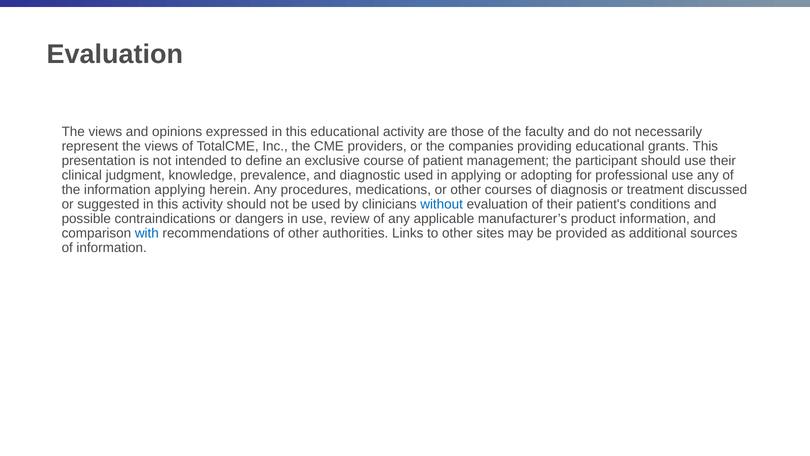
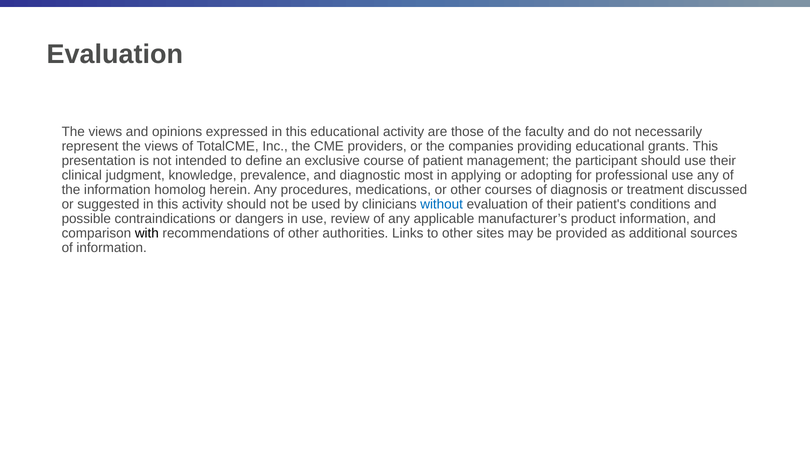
diagnostic used: used -> most
information applying: applying -> homolog
with colour: blue -> black
